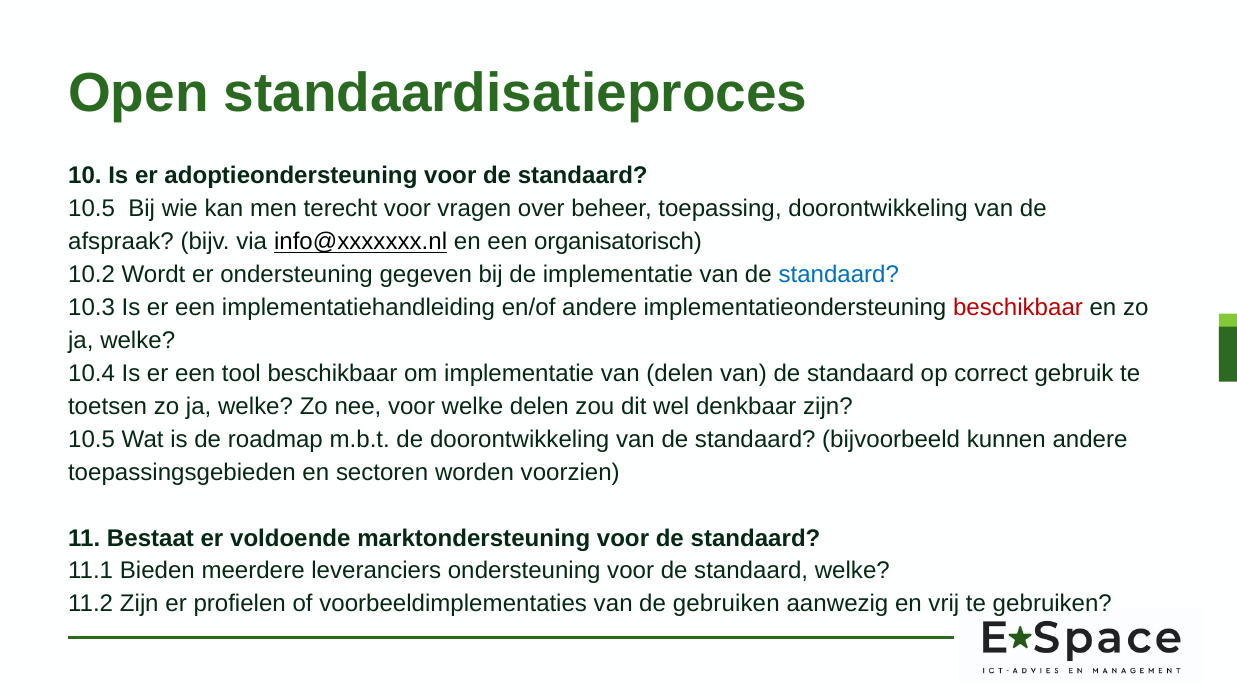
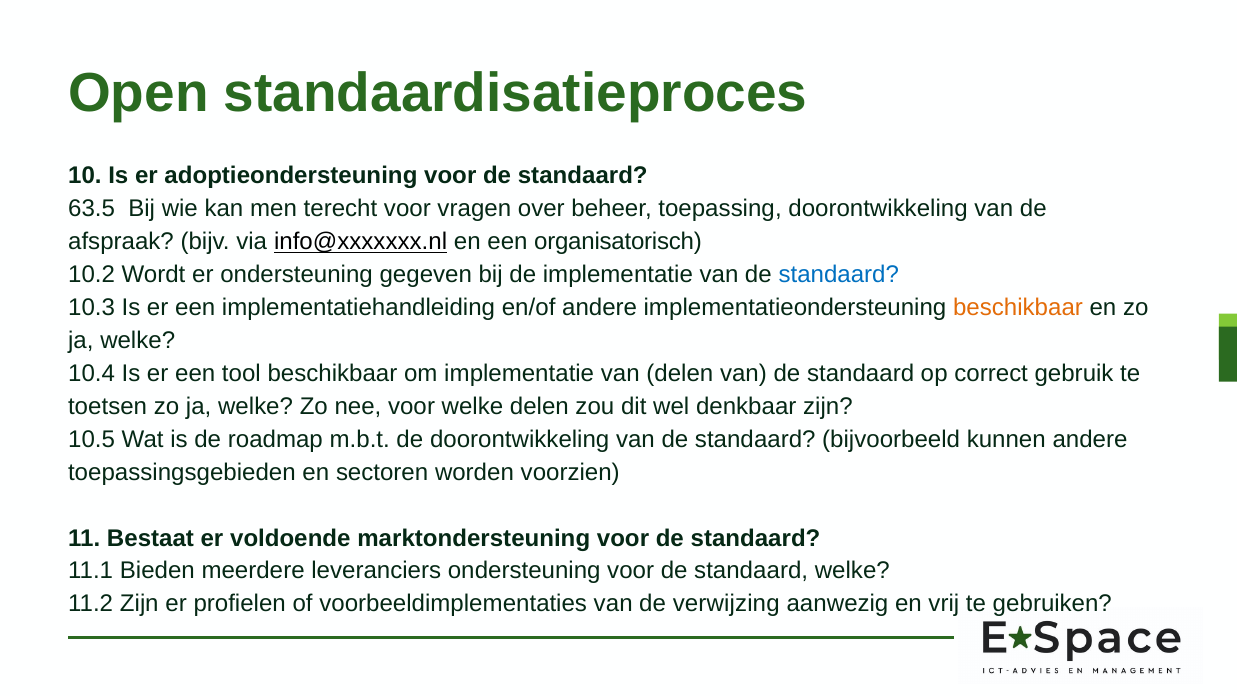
10.5 at (92, 209): 10.5 -> 63.5
beschikbaar at (1018, 308) colour: red -> orange
de gebruiken: gebruiken -> verwijzing
